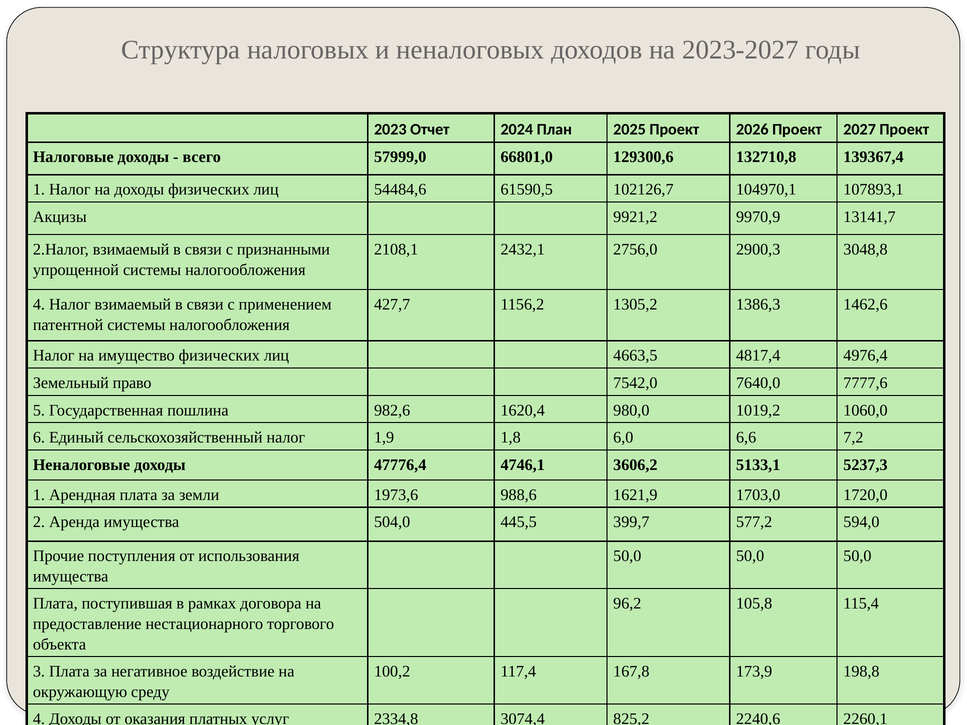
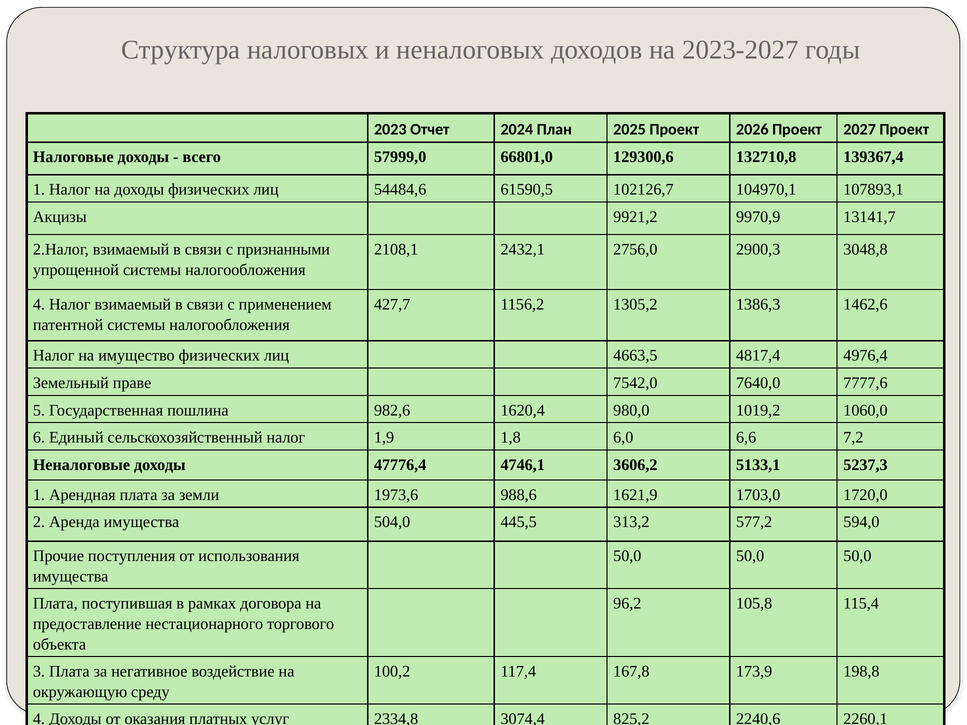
право: право -> праве
399,7: 399,7 -> 313,2
